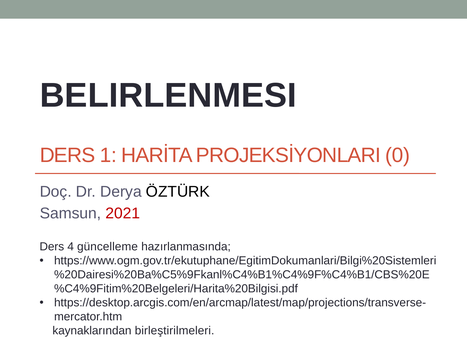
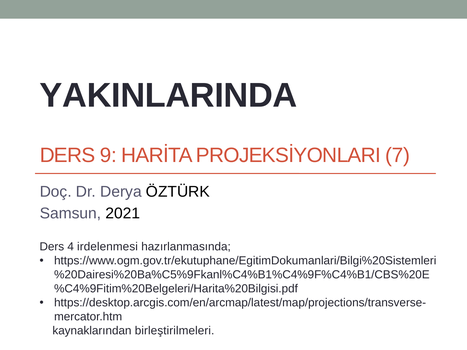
BELIRLENMESI: BELIRLENMESI -> YAKINLARINDA
1: 1 -> 9
0: 0 -> 7
2021 colour: red -> black
güncelleme: güncelleme -> irdelenmesi
